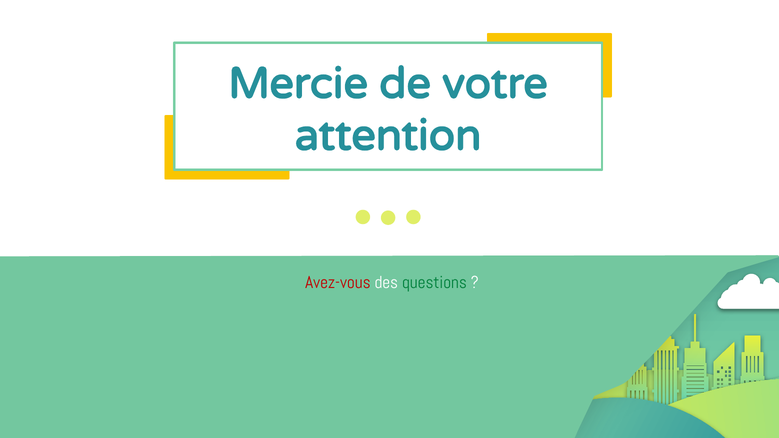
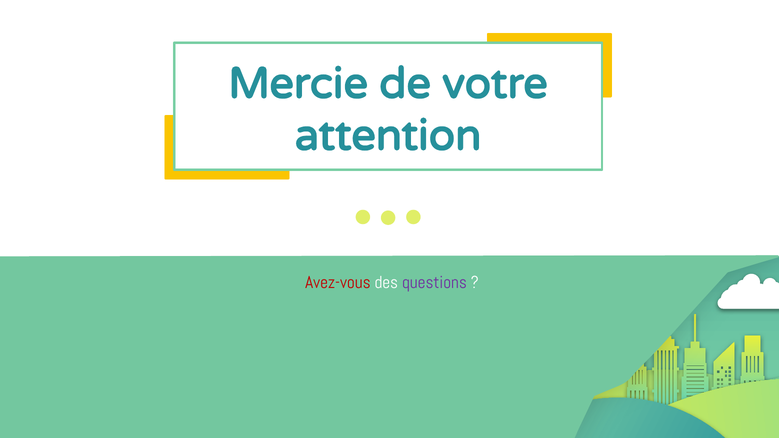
questions colour: green -> purple
